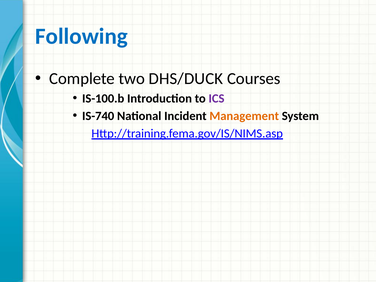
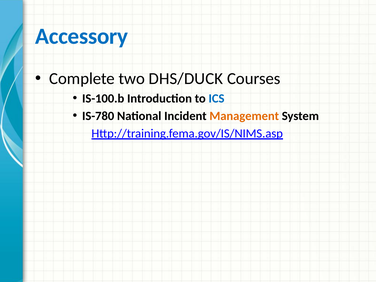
Following: Following -> Accessory
ICS colour: purple -> blue
IS-740: IS-740 -> IS-780
